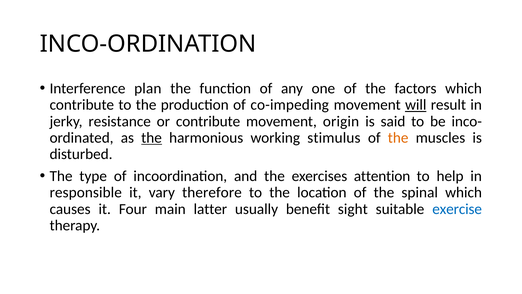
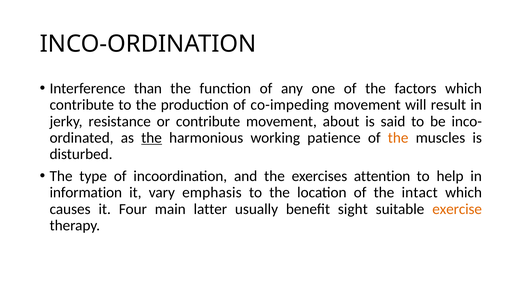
plan: plan -> than
will underline: present -> none
origin: origin -> about
stimulus: stimulus -> patience
responsible: responsible -> information
therefore: therefore -> emphasis
spinal: spinal -> intact
exercise colour: blue -> orange
